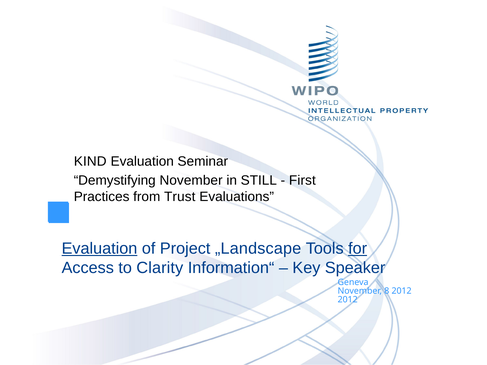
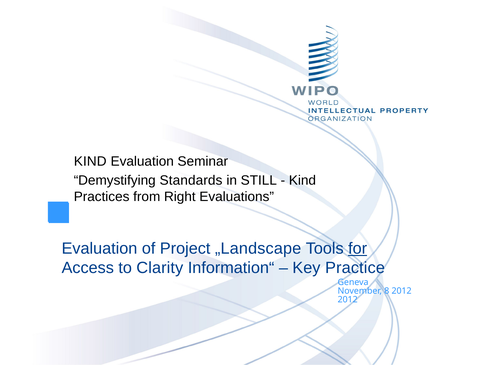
Demystifying November: November -> Standards
First at (302, 181): First -> Kind
Trust: Trust -> Right
Evaluation at (99, 249) underline: present -> none
Speaker: Speaker -> Practice
